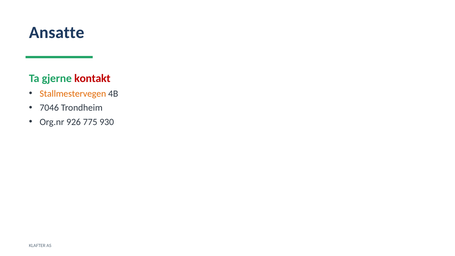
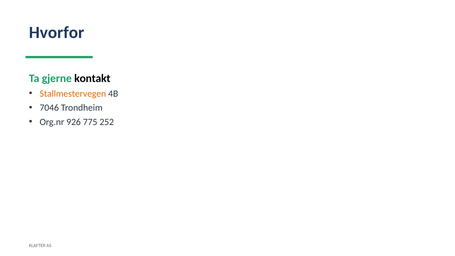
Ansatte: Ansatte -> Hvorfor
kontakt colour: red -> black
930: 930 -> 252
